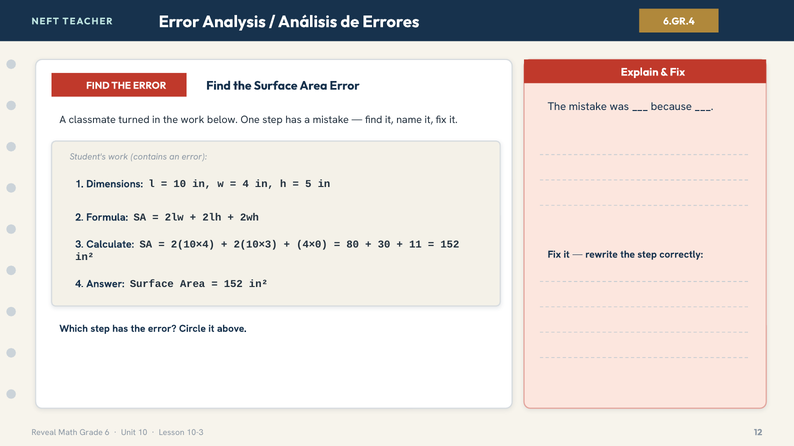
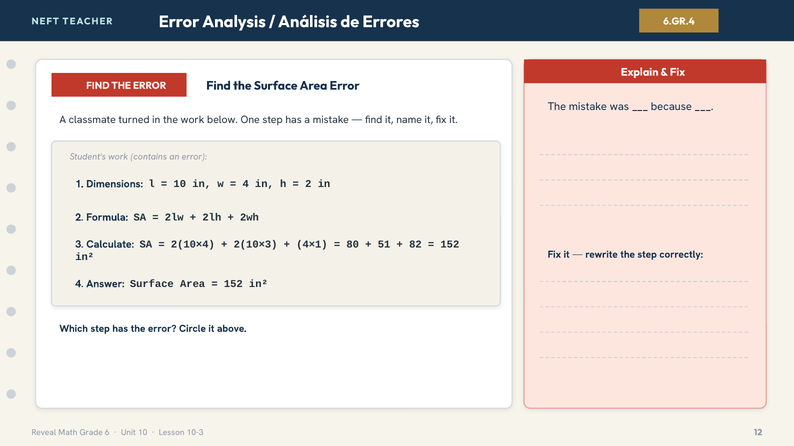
5 at (308, 184): 5 -> 2
4×0: 4×0 -> 4×1
30: 30 -> 51
11: 11 -> 82
